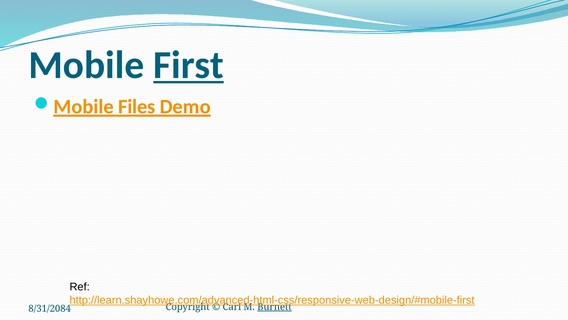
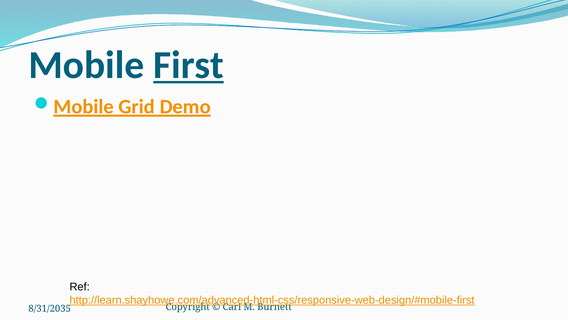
Files: Files -> Grid
Burnett underline: present -> none
8/31/2084: 8/31/2084 -> 8/31/2035
